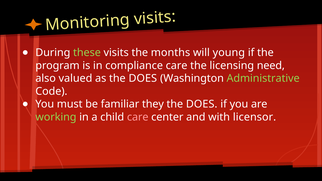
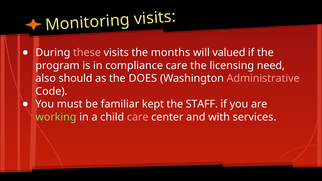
these colour: light green -> pink
young: young -> valued
valued: valued -> should
Administrative colour: light green -> pink
they: they -> kept
DOES at (202, 104): DOES -> STAFF
licensor: licensor -> services
